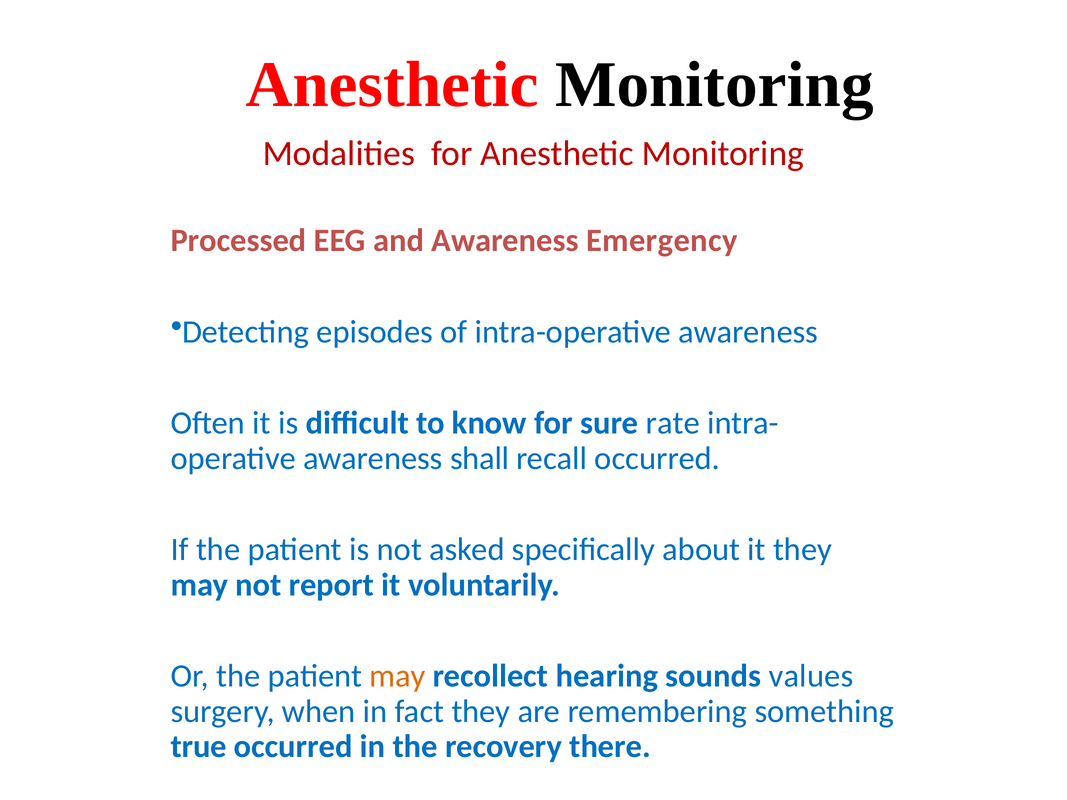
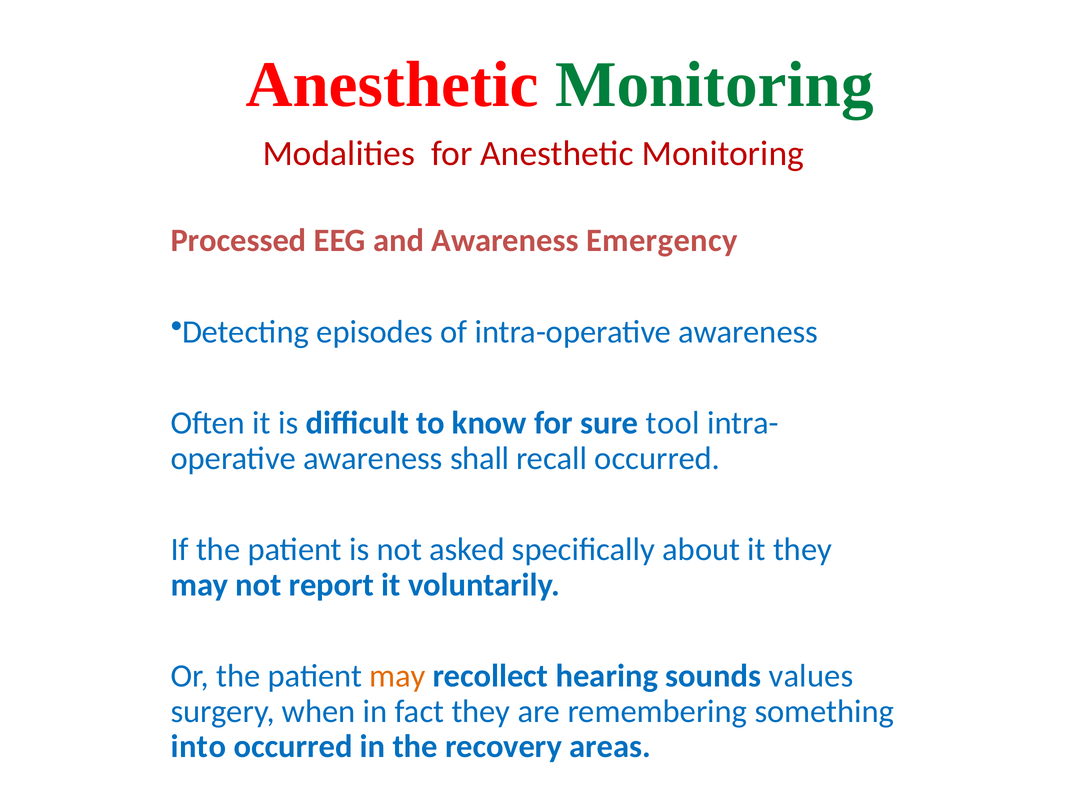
Monitoring at (714, 85) colour: black -> green
rate: rate -> tool
true: true -> into
there: there -> areas
